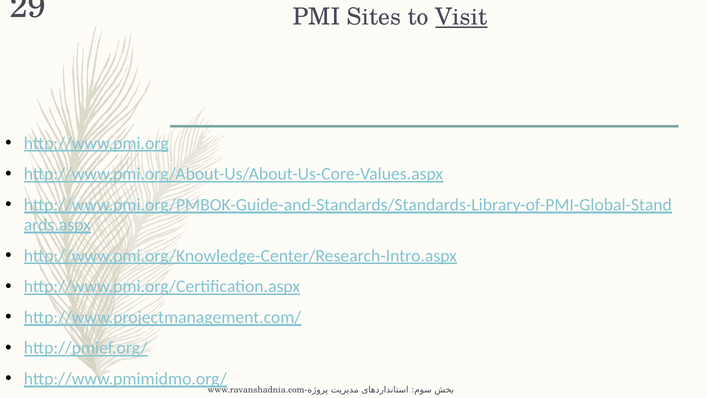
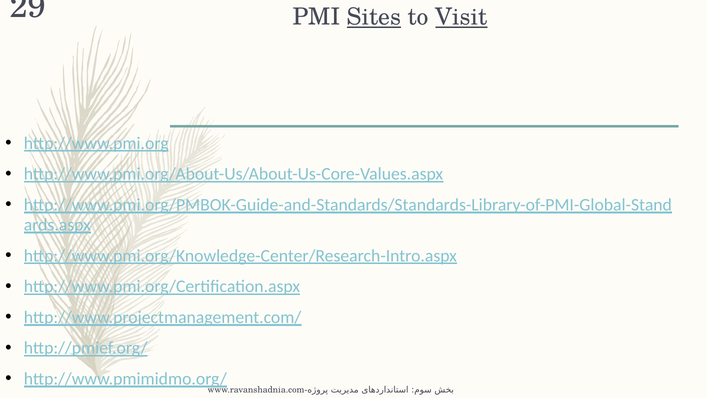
Sites underline: none -> present
